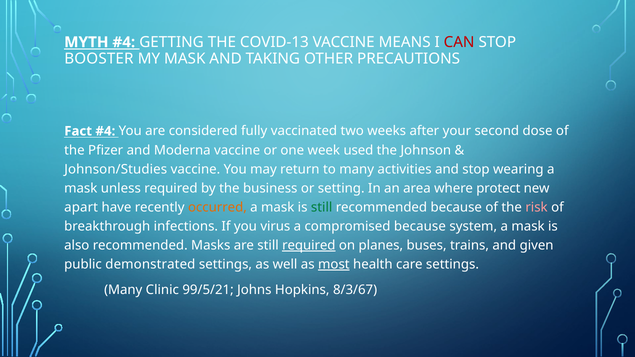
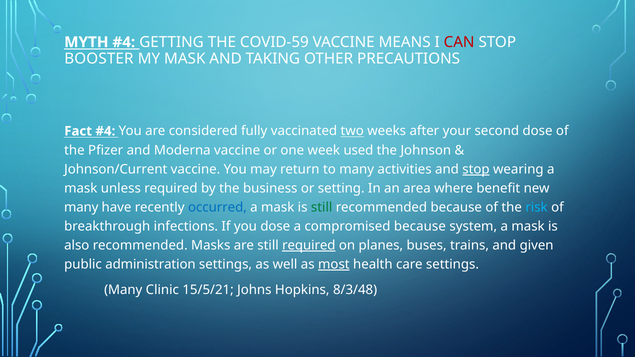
COVID-13: COVID-13 -> COVID-59
two underline: none -> present
Johnson/Studies: Johnson/Studies -> Johnson/Current
stop at (476, 169) underline: none -> present
protect: protect -> benefit
apart at (81, 207): apart -> many
occurred colour: orange -> blue
risk colour: pink -> light blue
you virus: virus -> dose
demonstrated: demonstrated -> administration
99/5/21: 99/5/21 -> 15/5/21
8/3/67: 8/3/67 -> 8/3/48
